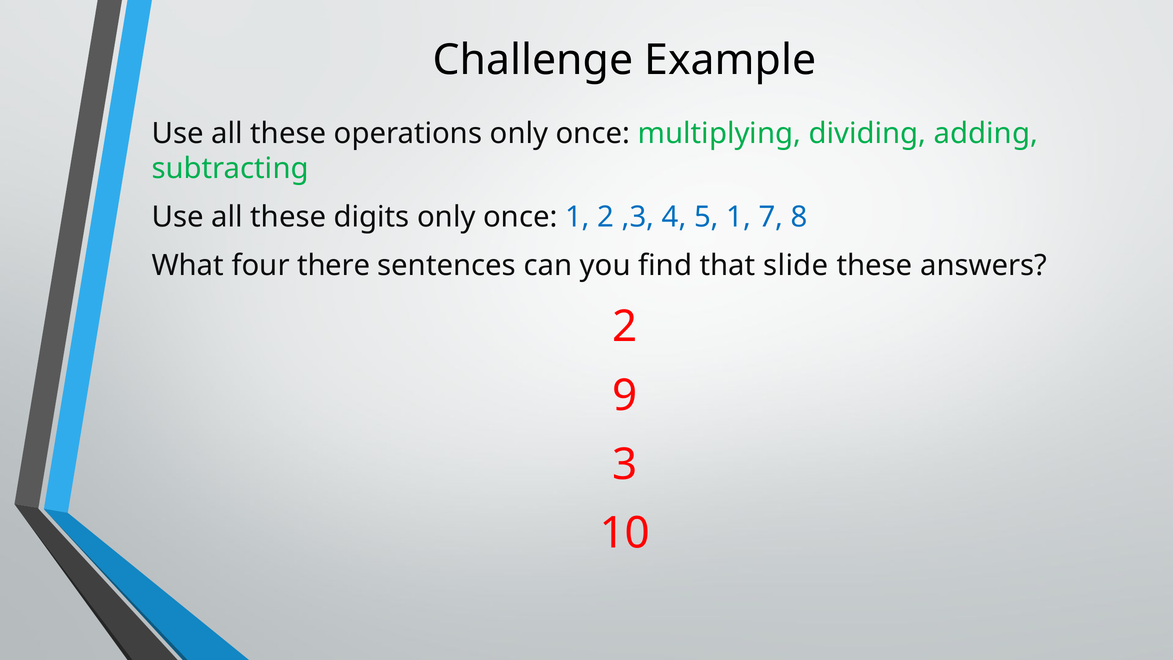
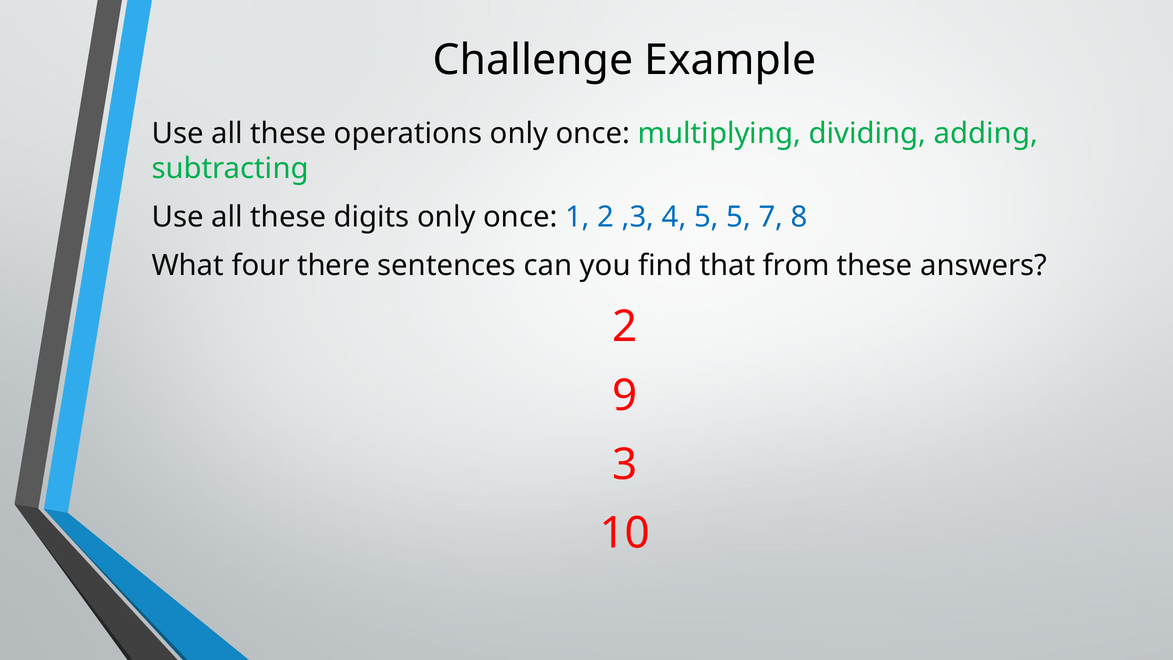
5 1: 1 -> 5
slide: slide -> from
